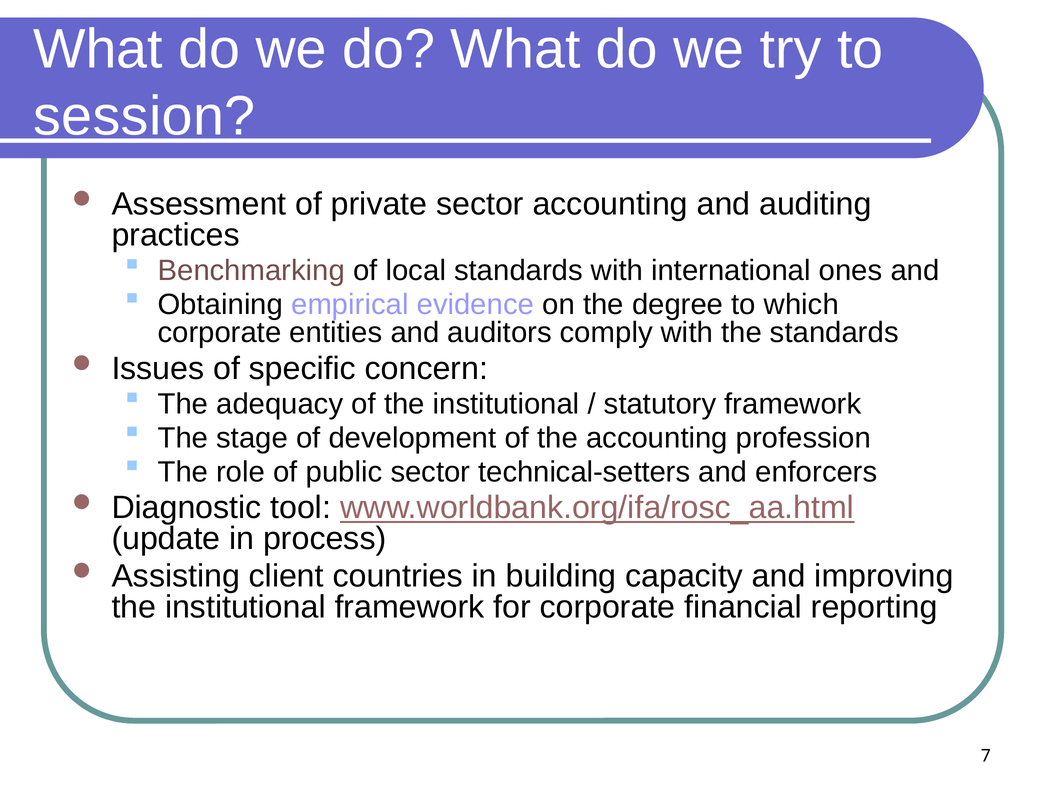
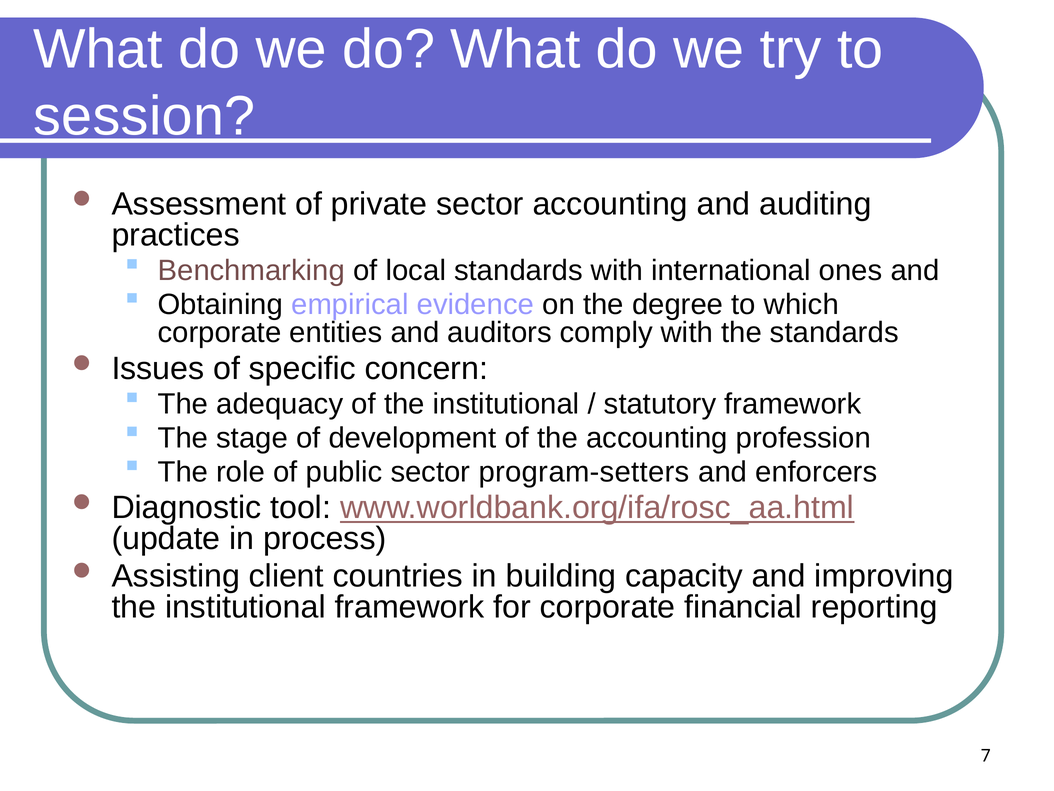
technical-setters: technical-setters -> program-setters
